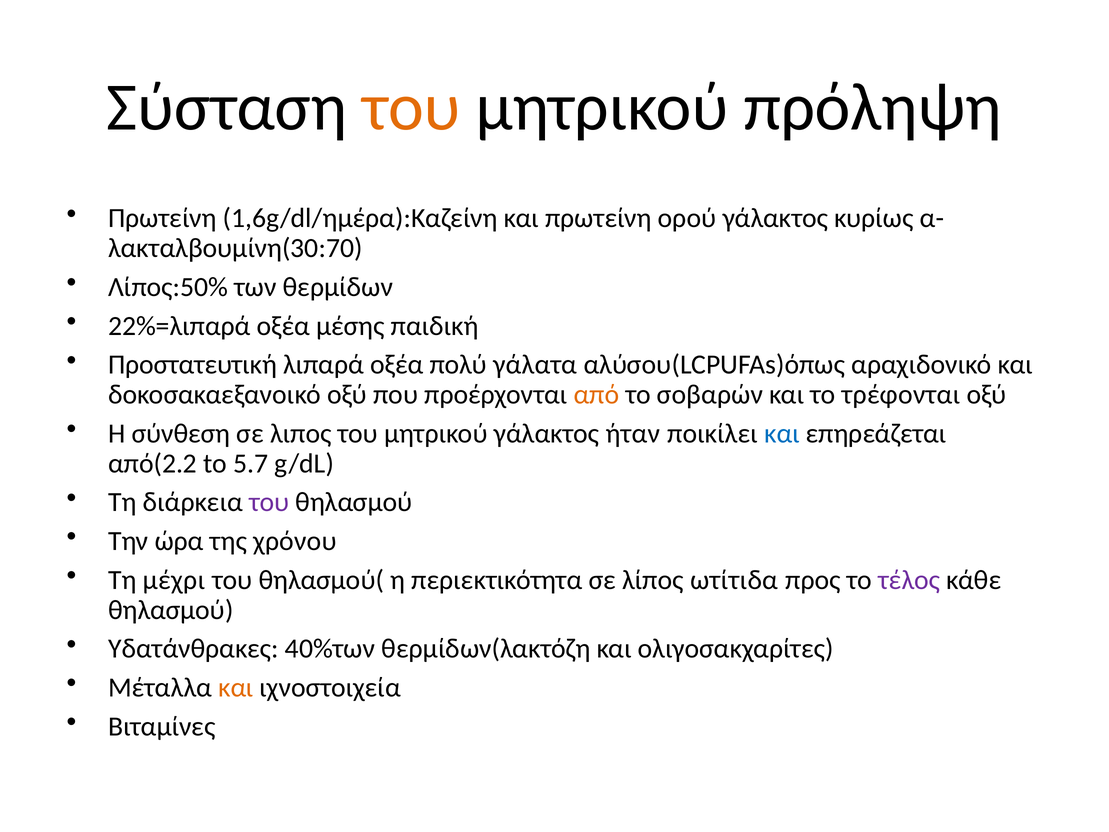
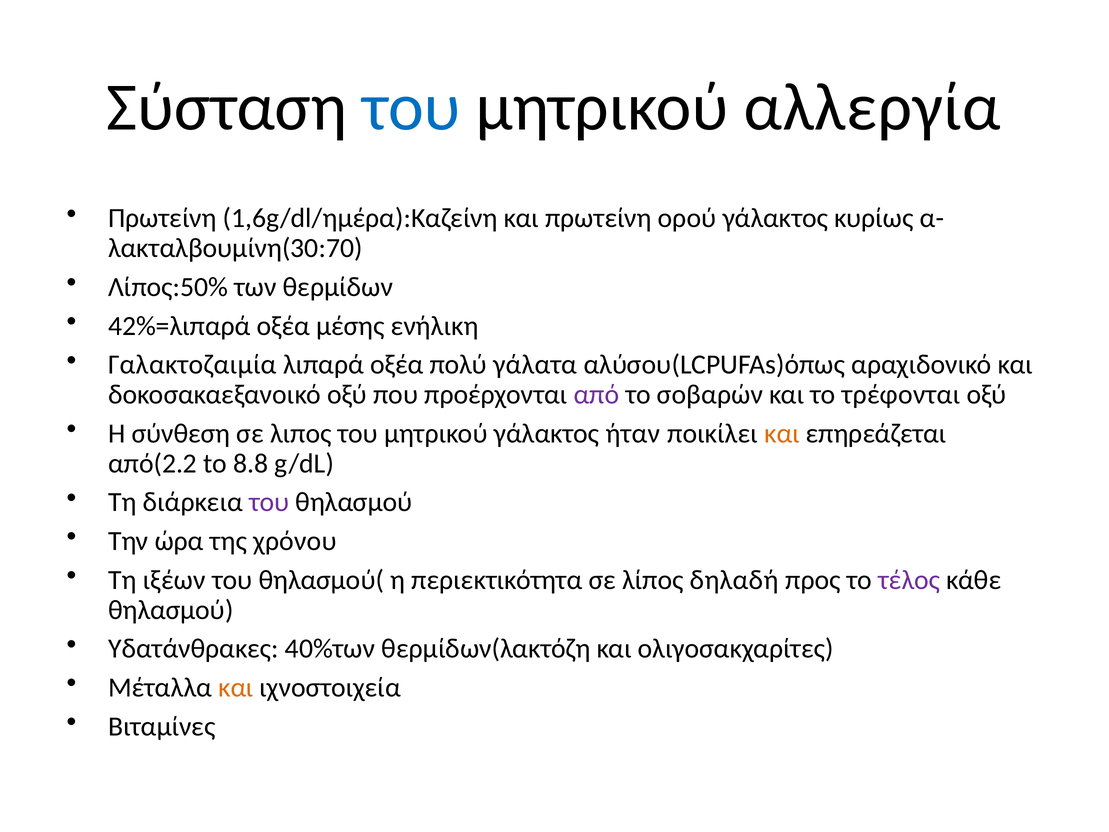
του at (411, 107) colour: orange -> blue
πρόληψη: πρόληψη -> αλλεργία
22%=λιπαρά: 22%=λιπαρά -> 42%=λιπαρά
παιδική: παιδική -> ενήλικη
Προστατευτική: Προστατευτική -> Γαλακτοζαιμία
από colour: orange -> purple
και at (782, 433) colour: blue -> orange
5.7: 5.7 -> 8.8
μέχρι: μέχρι -> ιξέων
ωτίτιδα: ωτίτιδα -> δηλαδή
